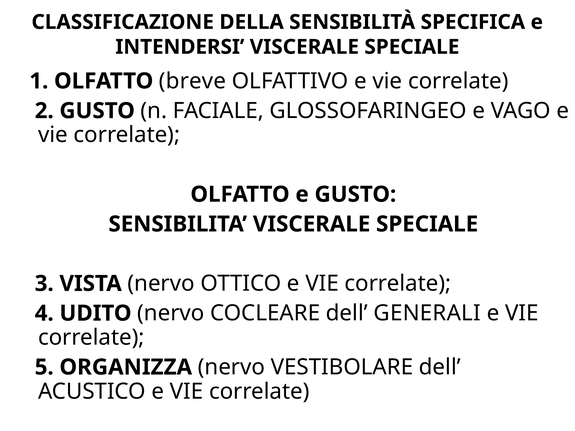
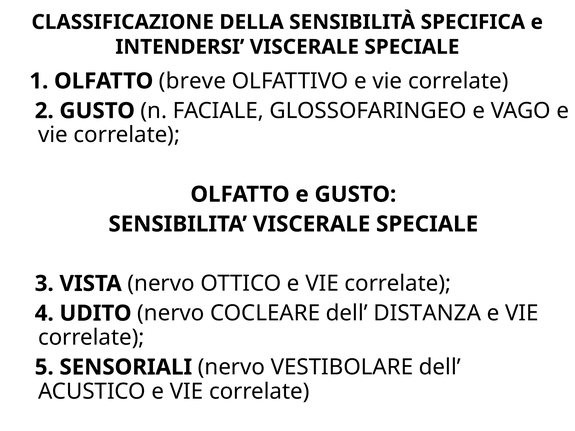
GENERALI: GENERALI -> DISTANZA
ORGANIZZA: ORGANIZZA -> SENSORIALI
